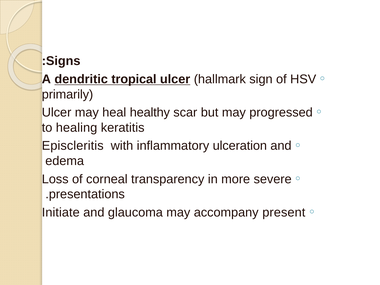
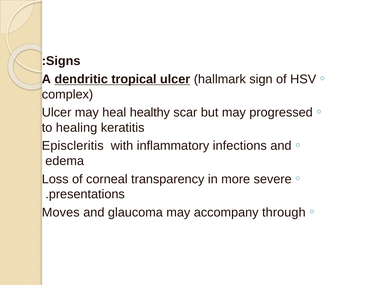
primarily: primarily -> complex
ulceration: ulceration -> infections
Initiate: Initiate -> Moves
present: present -> through
